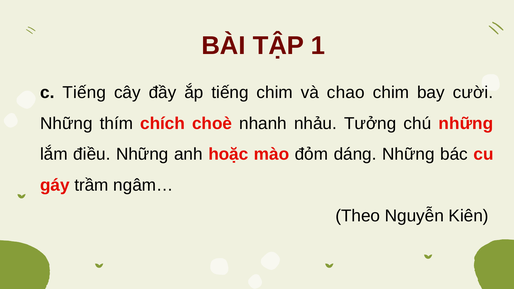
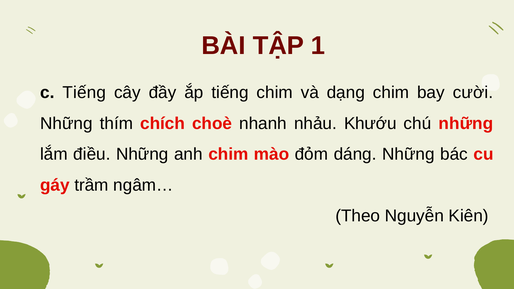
chao: chao -> dạng
Tưởng: Tưởng -> Khướu
anh hoặc: hoặc -> chim
